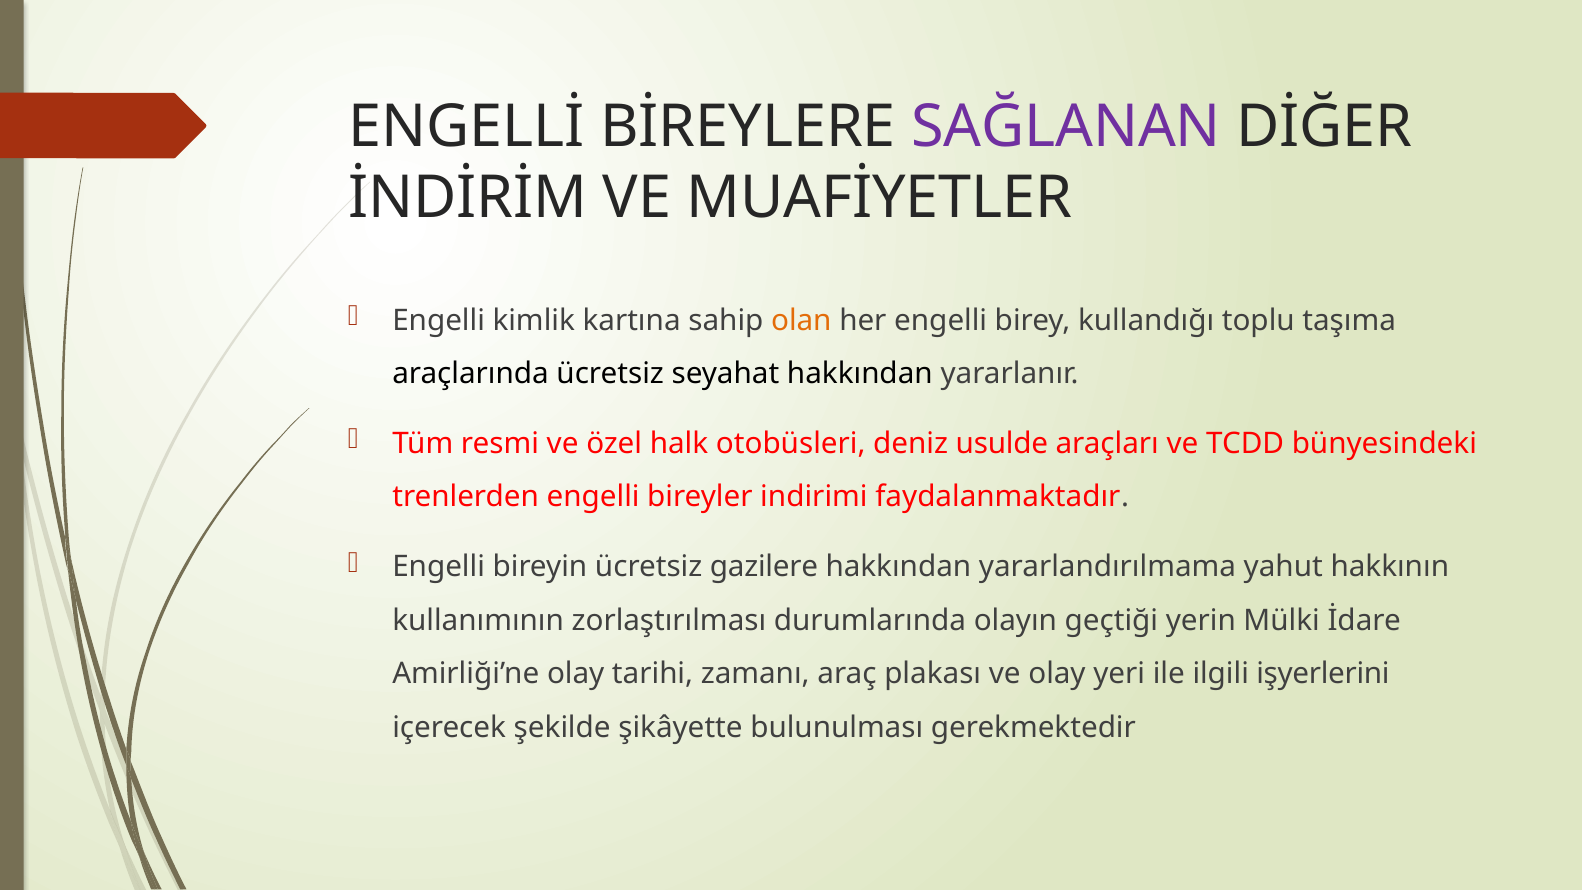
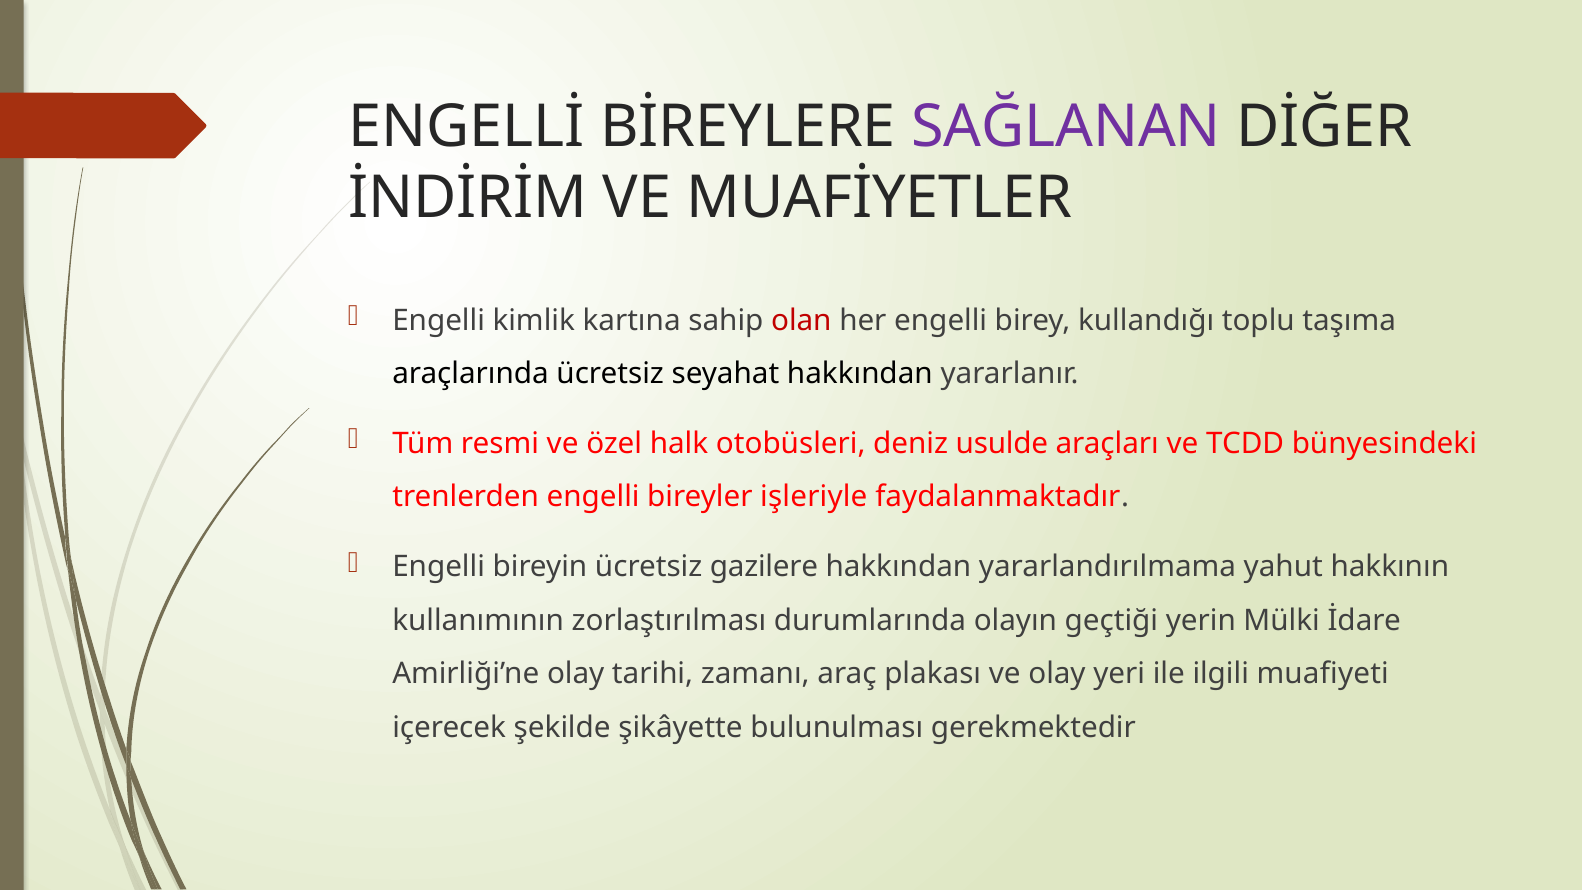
olan colour: orange -> red
indirimi: indirimi -> işleriyle
işyerlerini: işyerlerini -> muafiyeti
